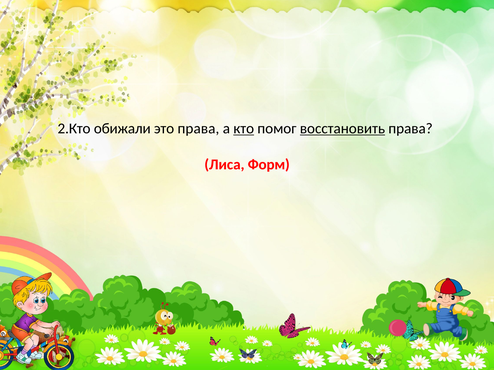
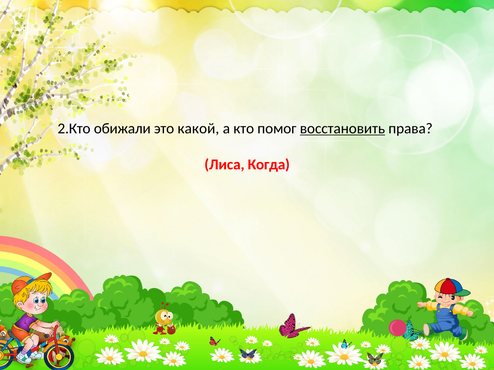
это права: права -> какой
кто underline: present -> none
Форм: Форм -> Когда
